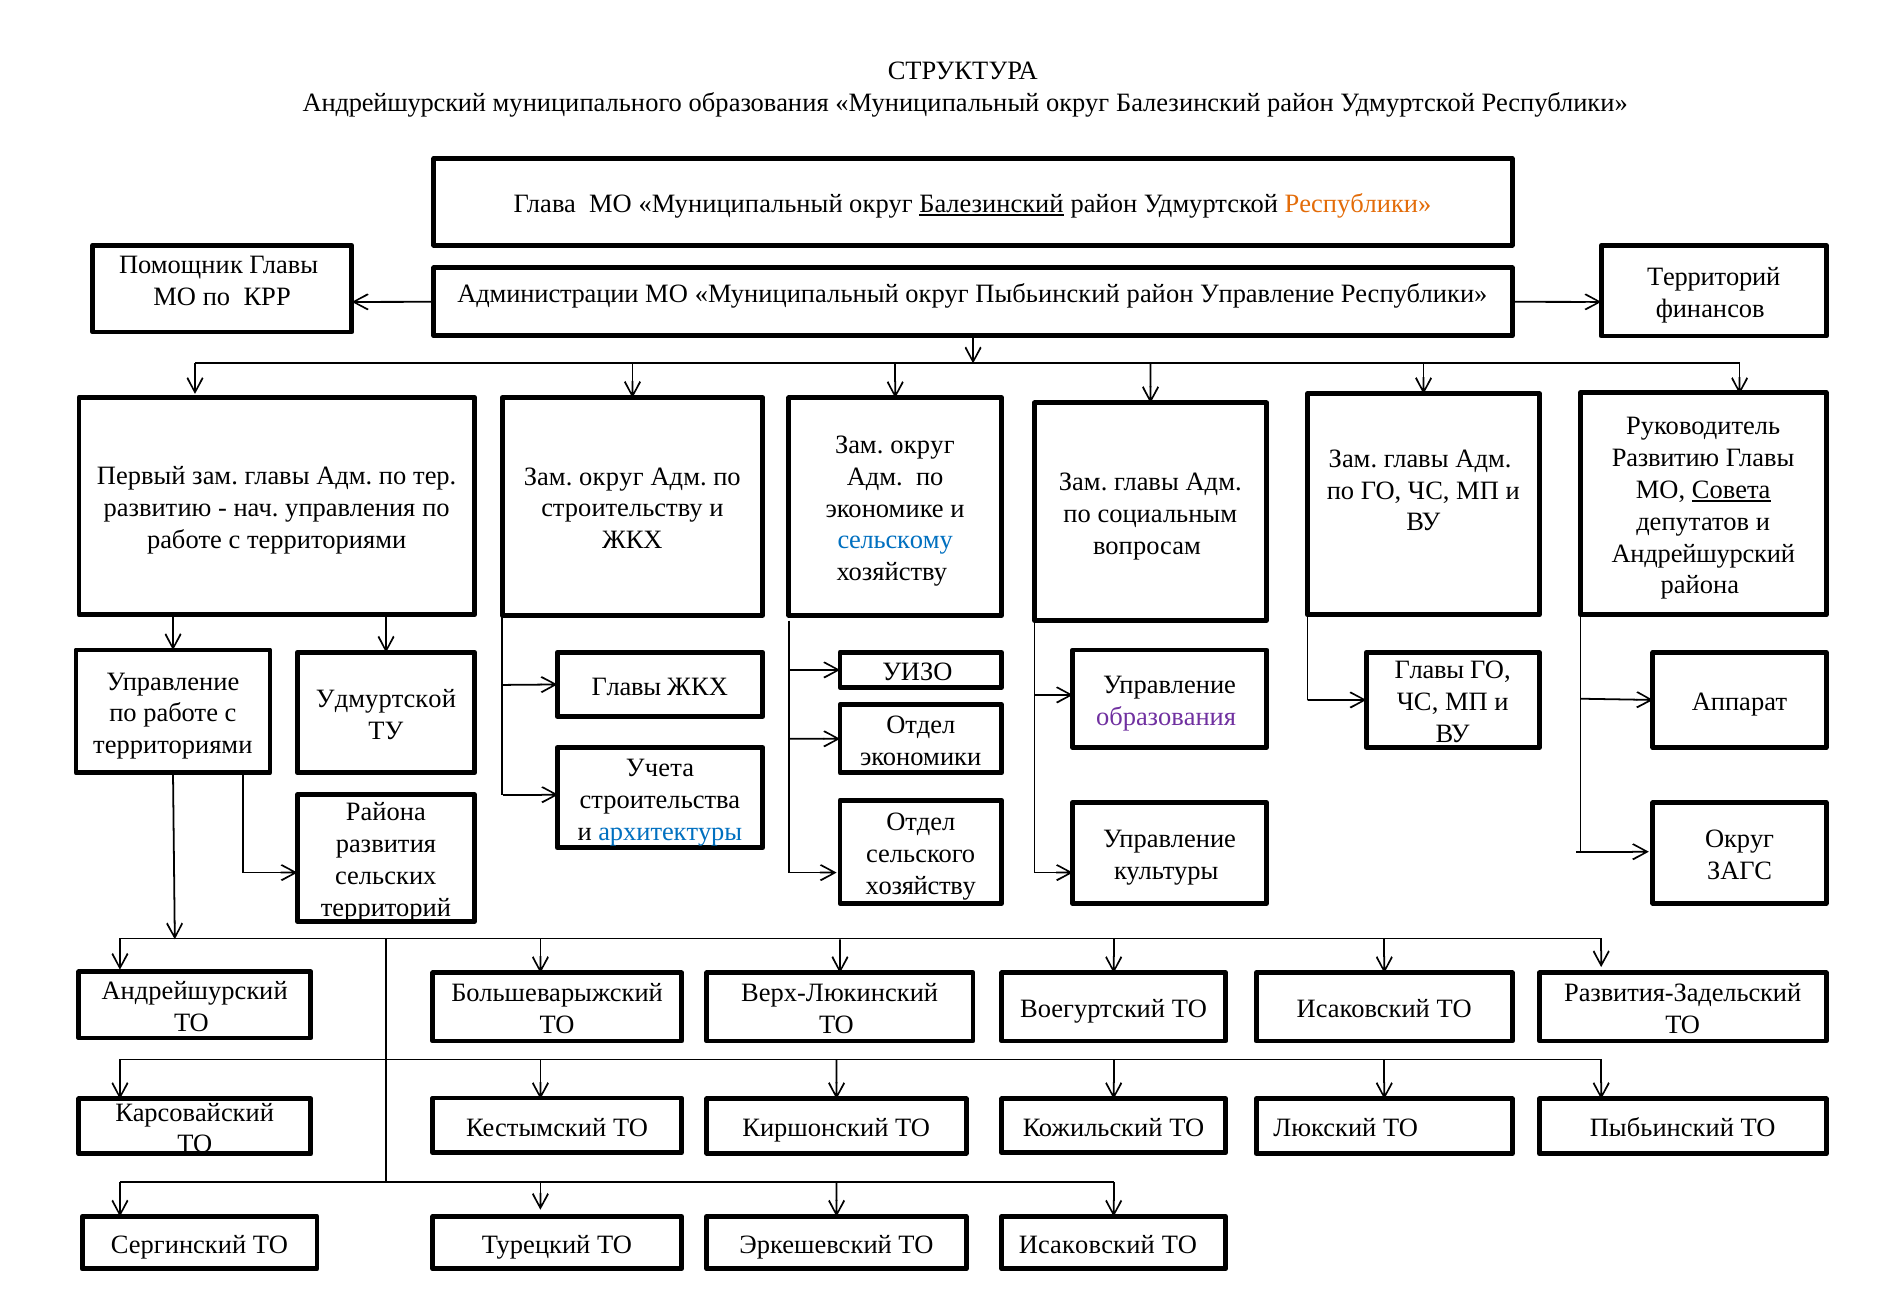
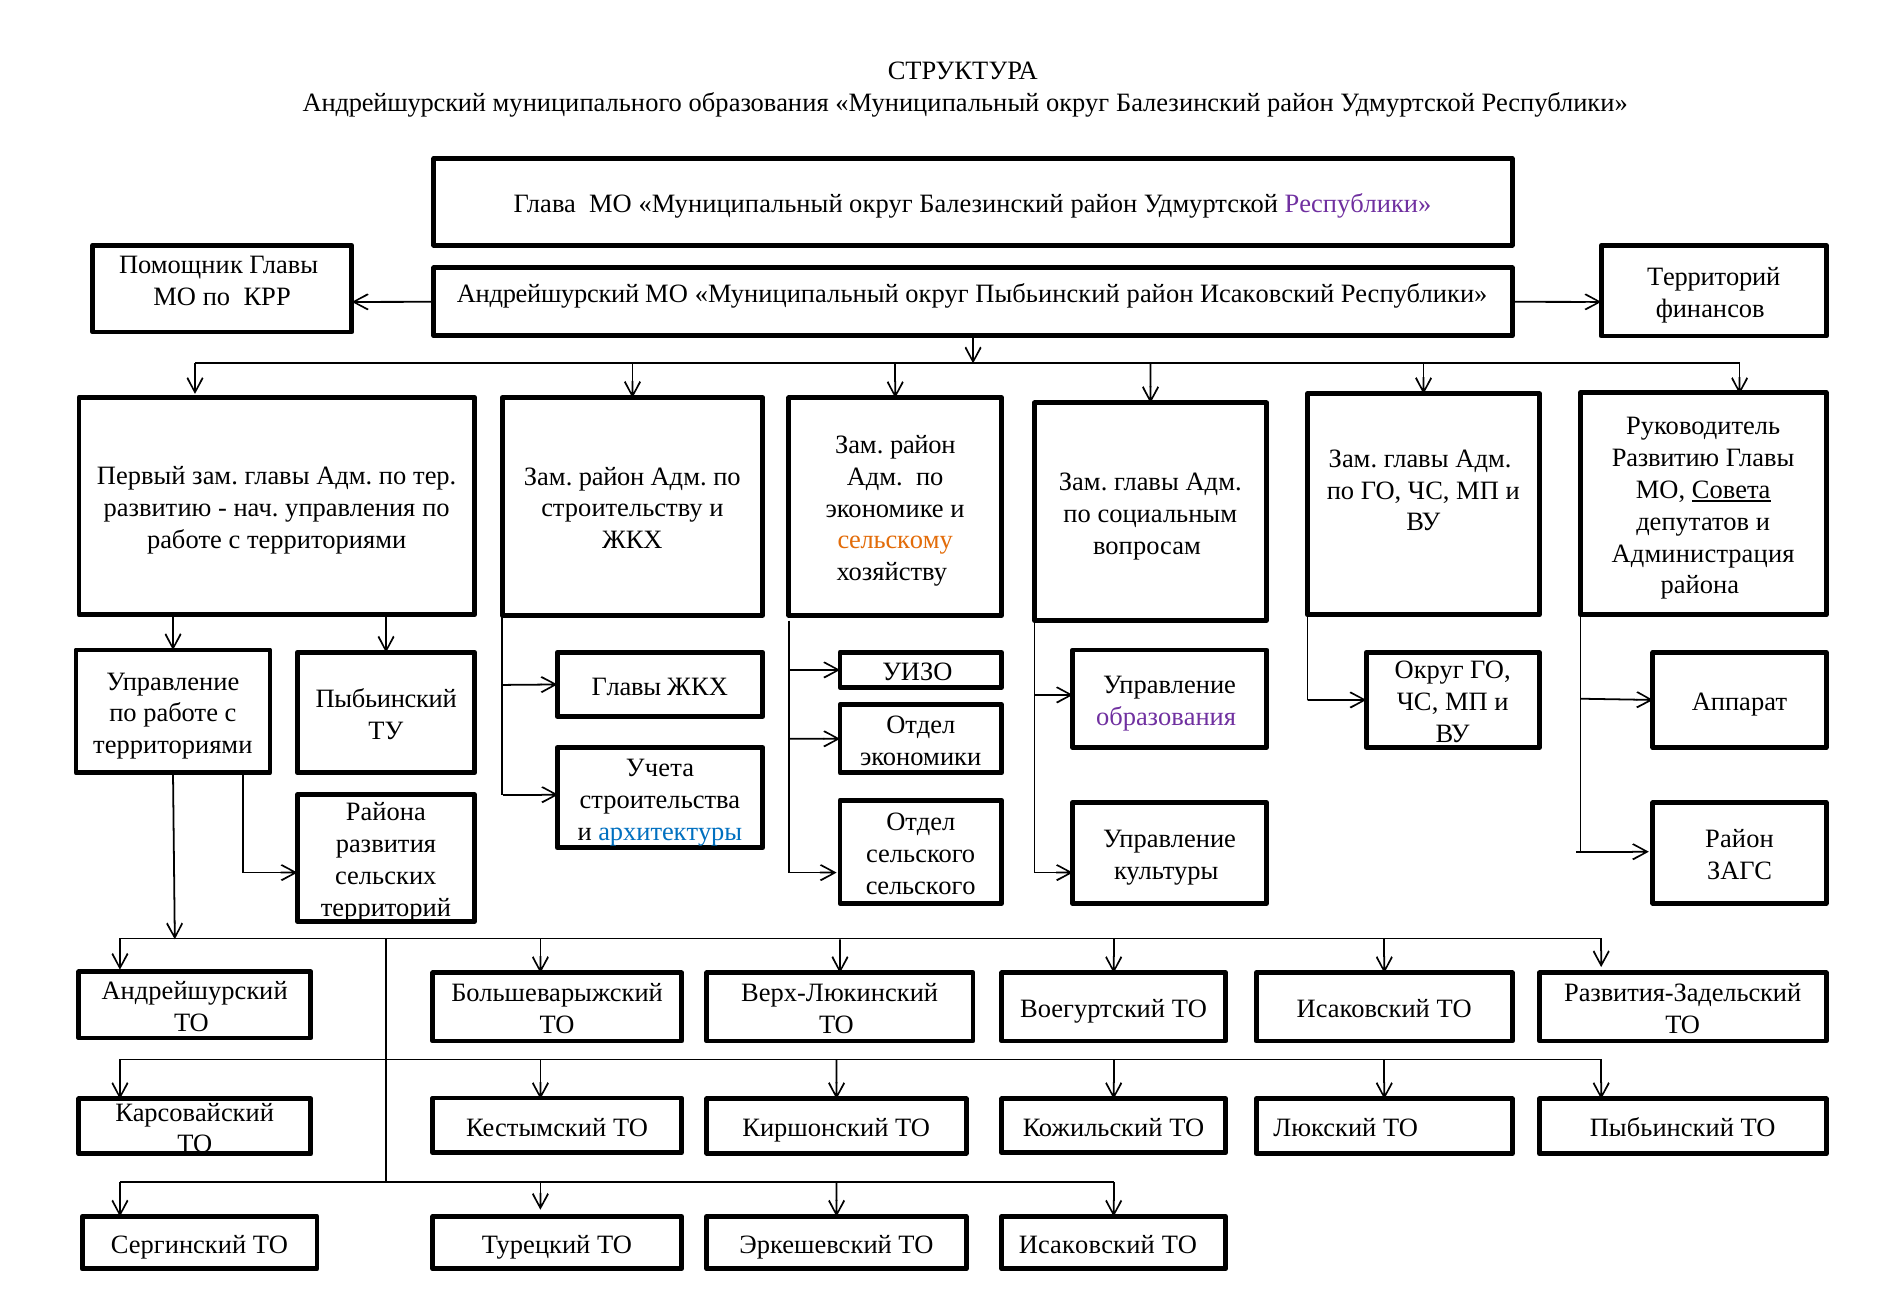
Балезинский at (992, 204) underline: present -> none
Республики at (1358, 204) colour: orange -> purple
КРР Администрации: Администрации -> Андрейшурский
район Управление: Управление -> Исаковский
округ at (923, 445): округ -> район
округ at (611, 477): округ -> район
сельскому colour: blue -> orange
Андрейшурский at (1703, 553): Андрейшурский -> Администрация
Главы at (1429, 670): Главы -> Округ
Удмуртской at (386, 699): Удмуртской -> Пыбьинский
Округ at (1740, 839): Округ -> Район
хозяйству at (921, 885): хозяйству -> сельского
